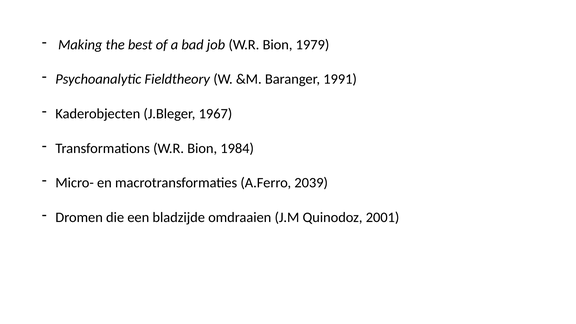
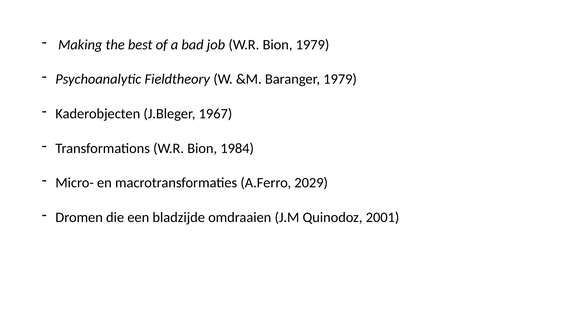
Baranger 1991: 1991 -> 1979
2039: 2039 -> 2029
